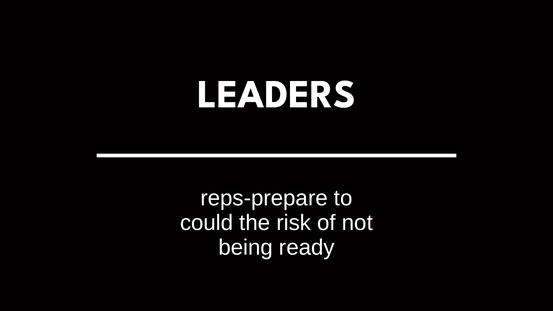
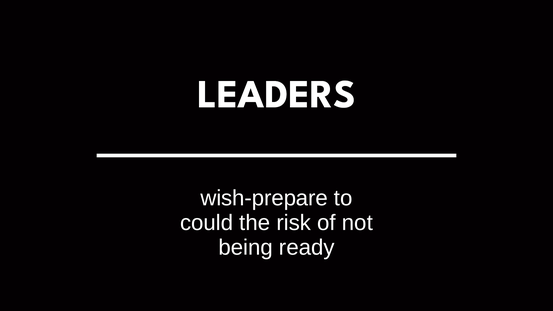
reps-prepare: reps-prepare -> wish-prepare
